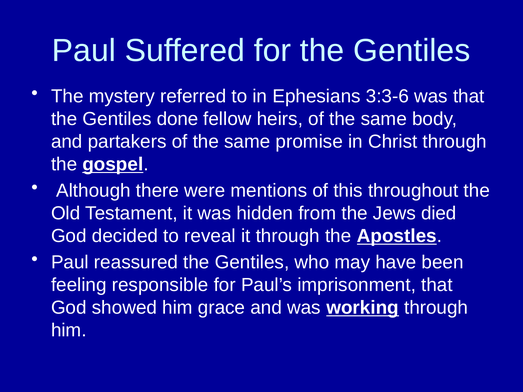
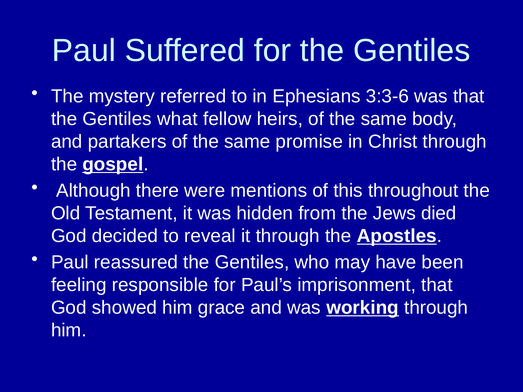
done: done -> what
